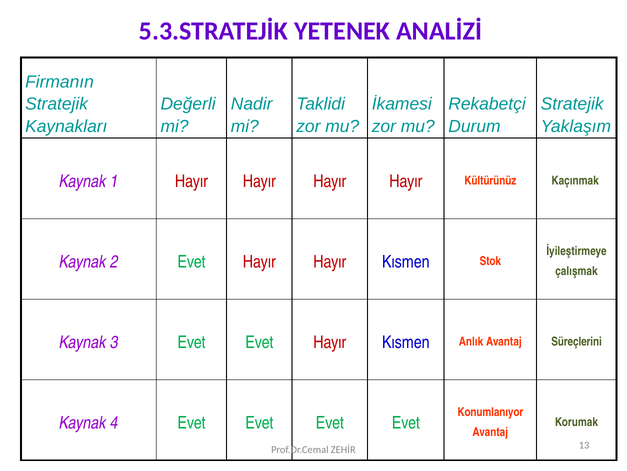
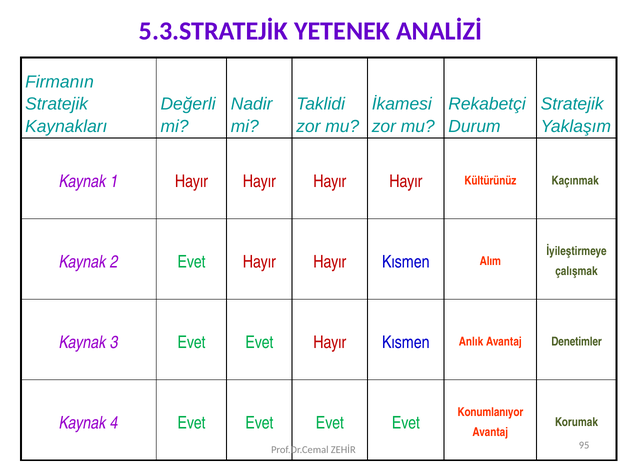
Stok: Stok -> Alım
Süreçlerini: Süreçlerini -> Denetimler
13: 13 -> 95
